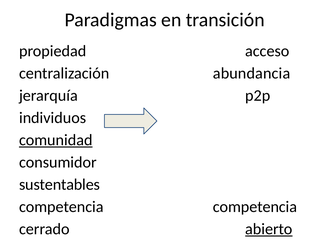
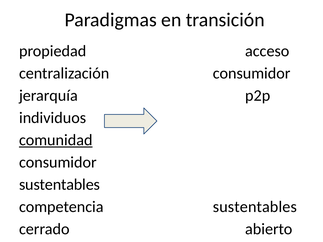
centralización abundancia: abundancia -> consumidor
competencia competencia: competencia -> sustentables
abierto underline: present -> none
